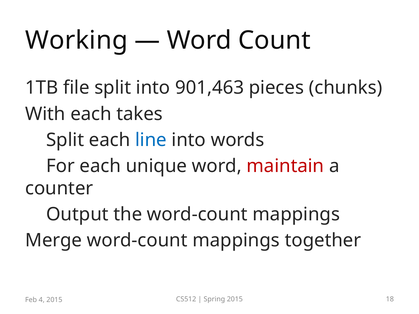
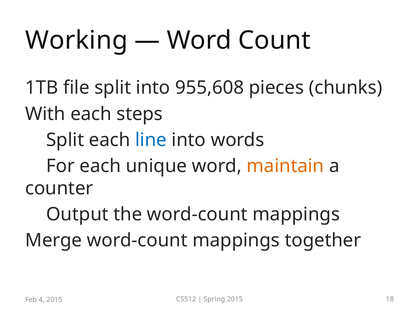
901,463: 901,463 -> 955,608
takes: takes -> steps
maintain colour: red -> orange
